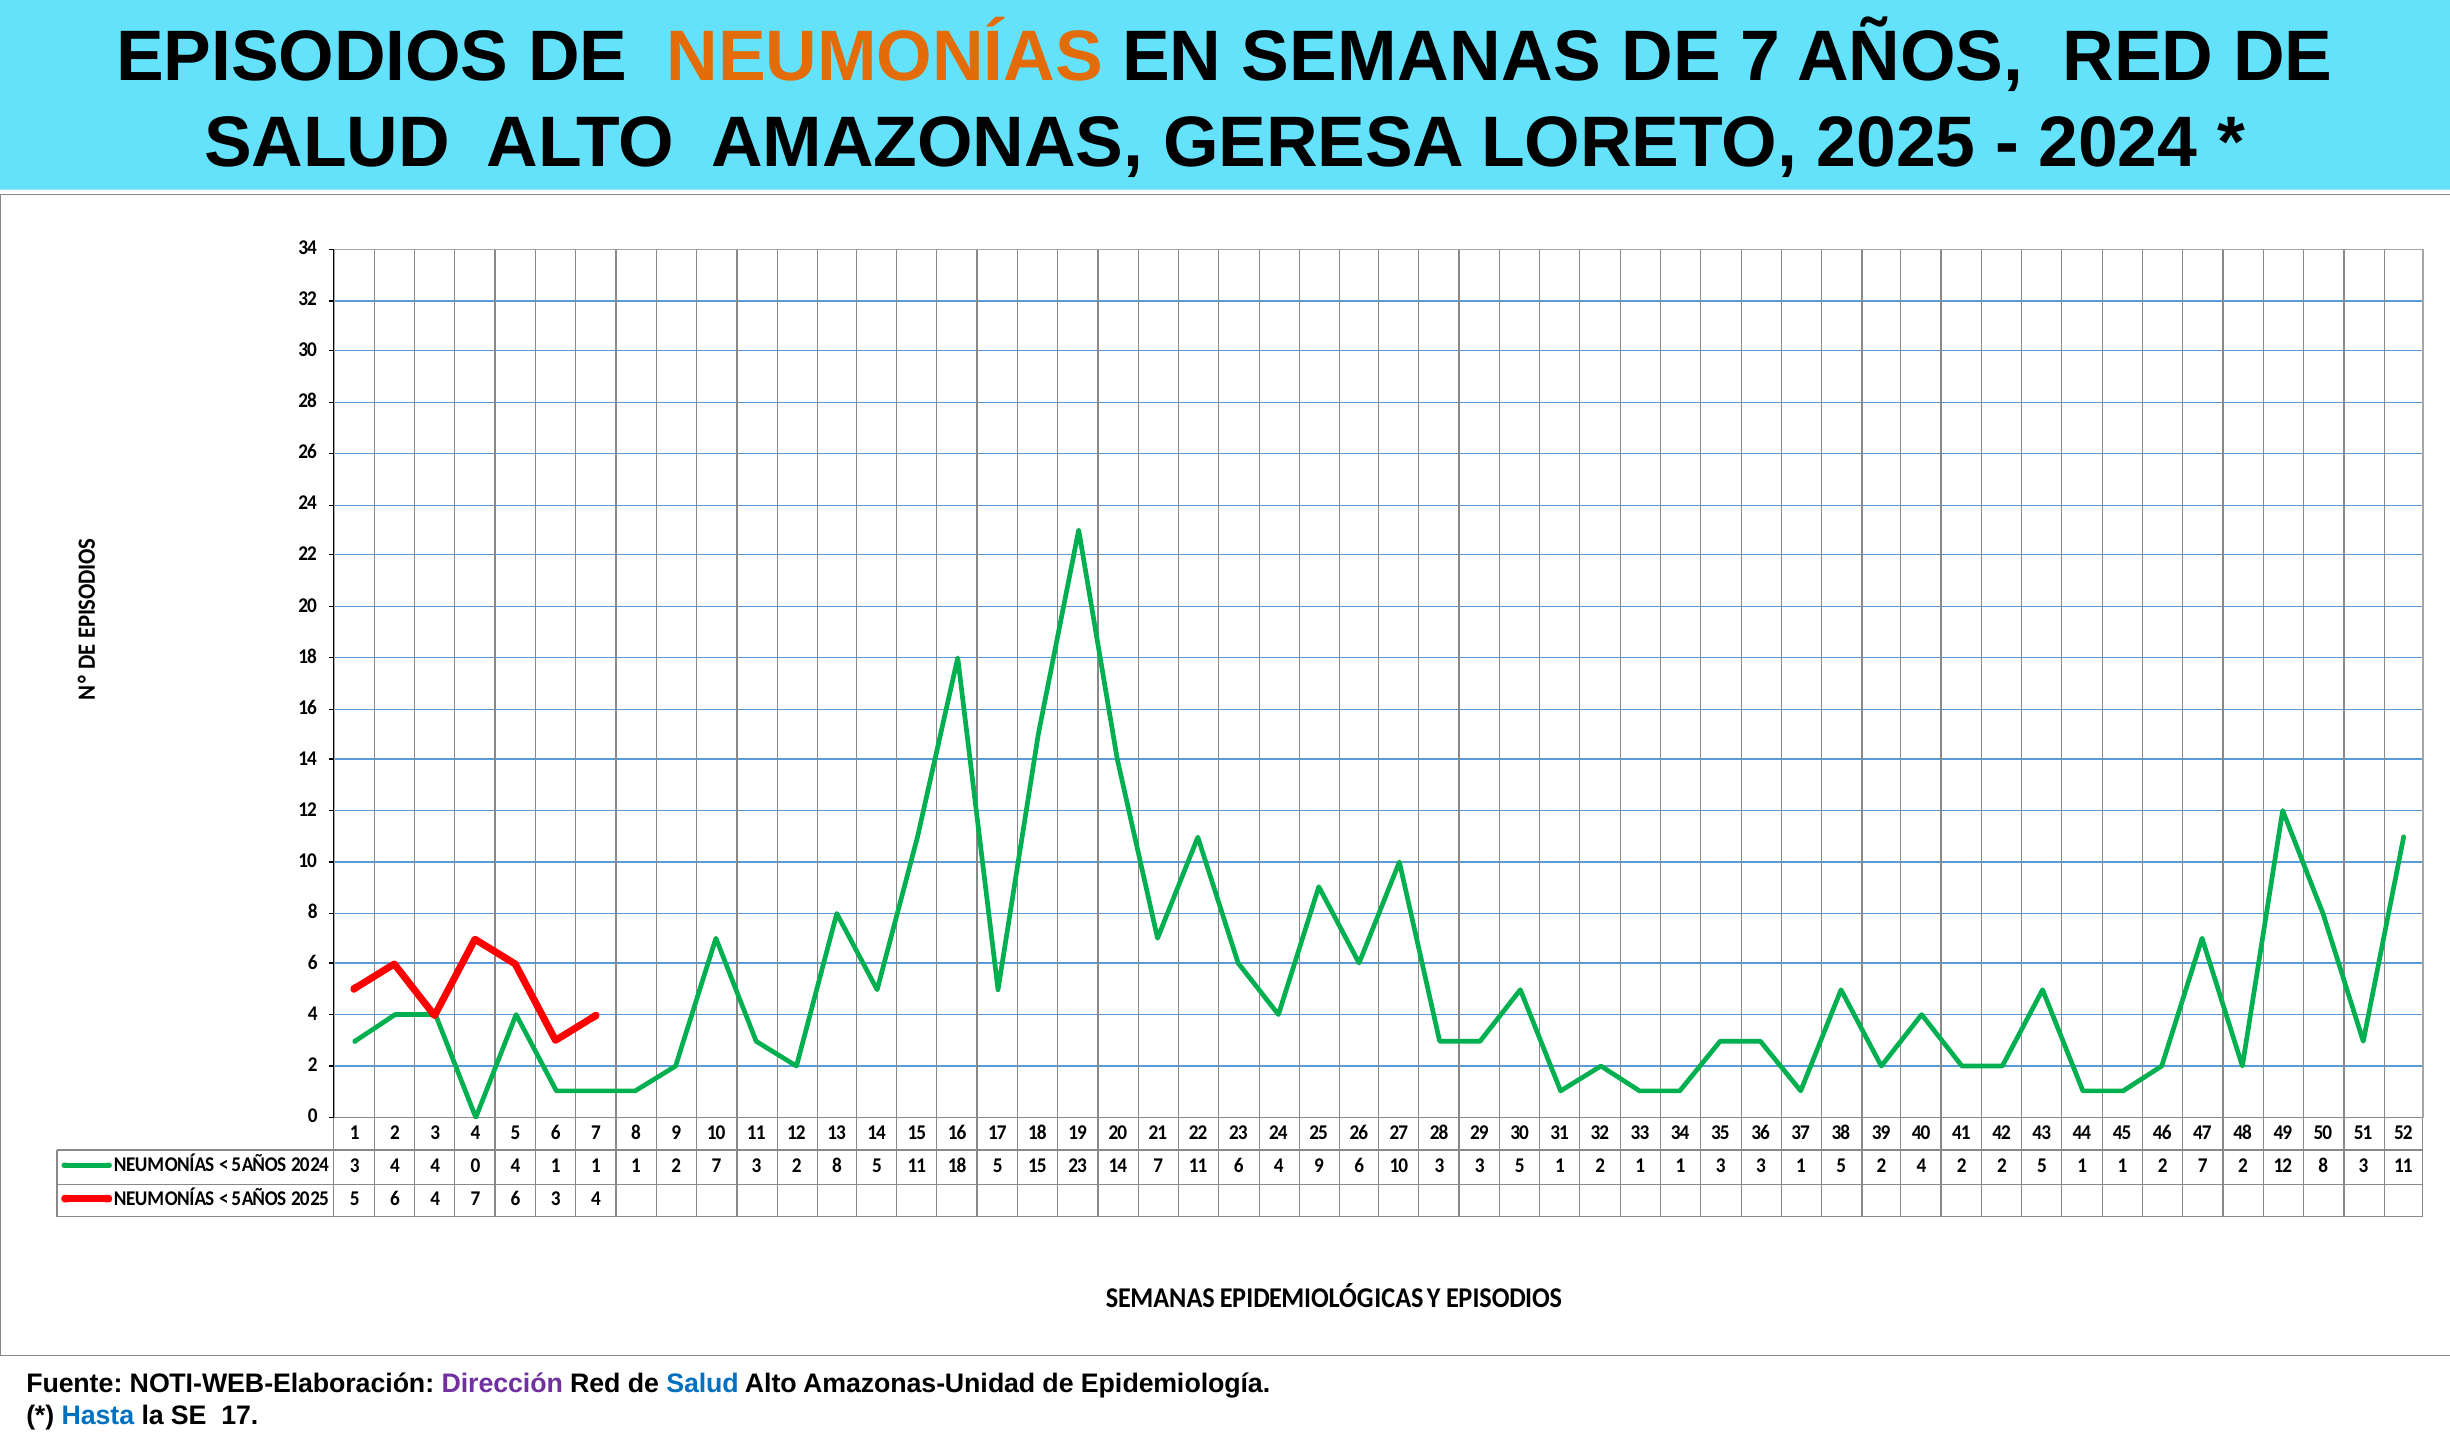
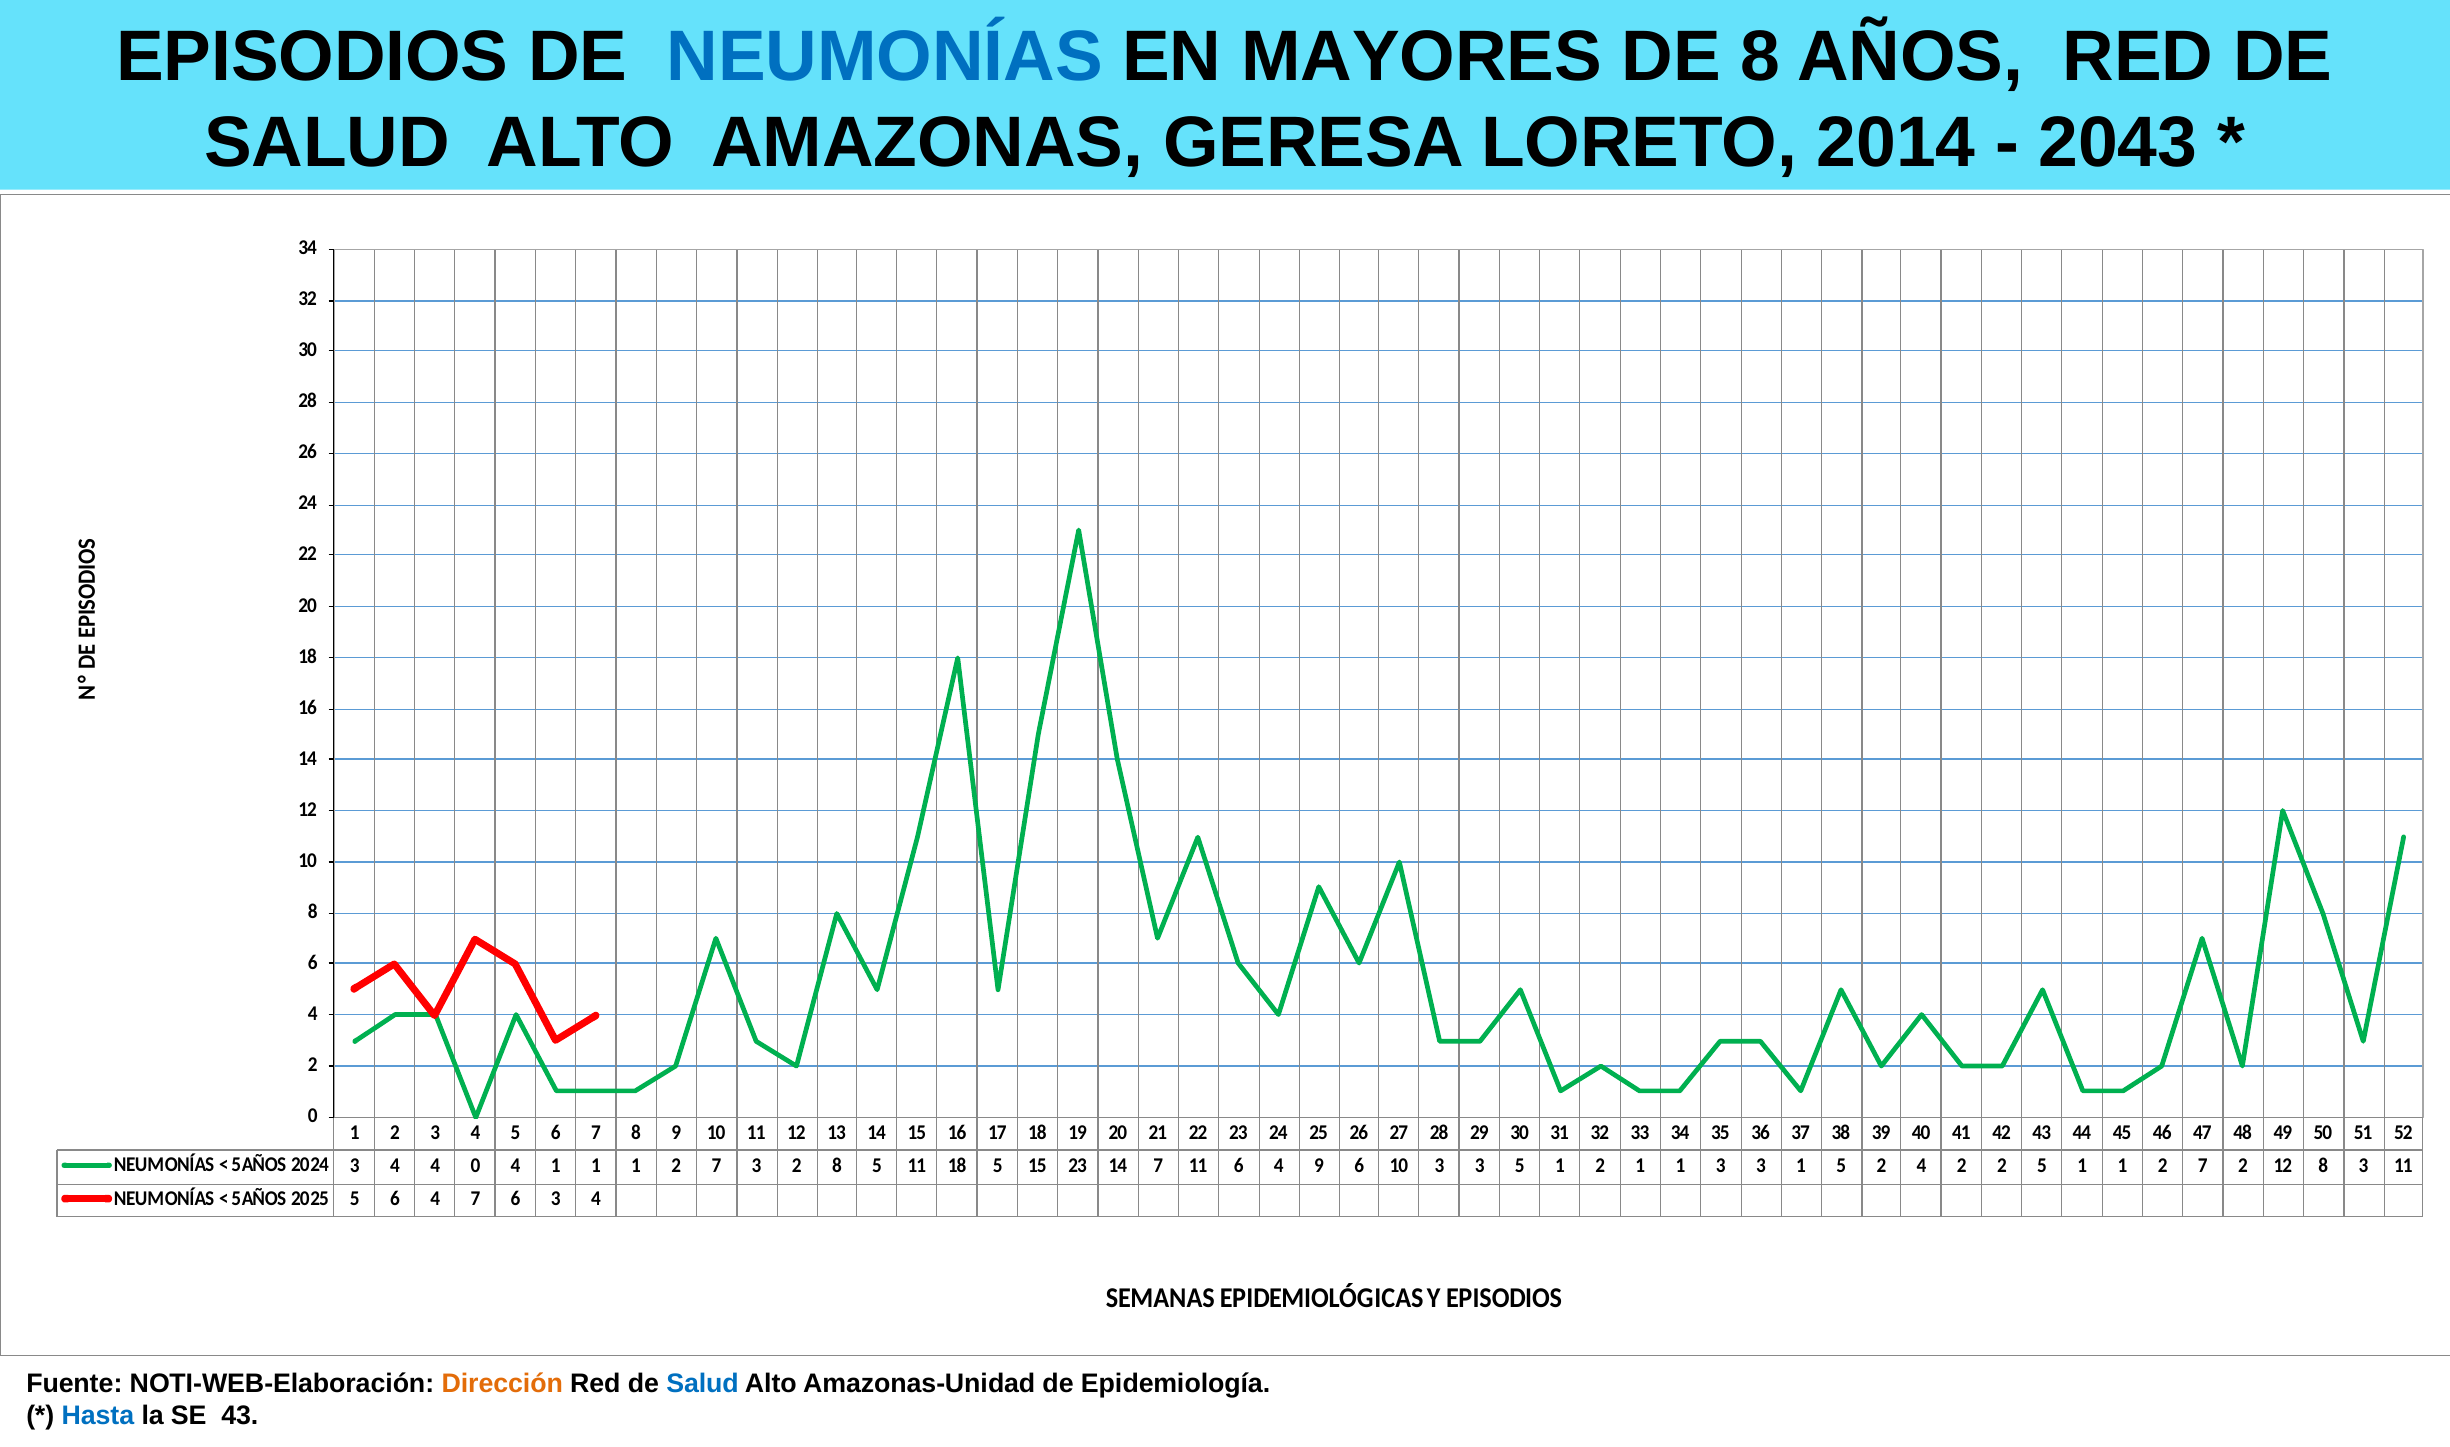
NEUMONÍAS at (885, 57) colour: orange -> blue
EN SEMANAS: SEMANAS -> MAYORES
DE 7: 7 -> 8
LORETO 2025: 2025 -> 2014
2024 at (2118, 143): 2024 -> 2043
Dirección colour: purple -> orange
SE 17: 17 -> 43
